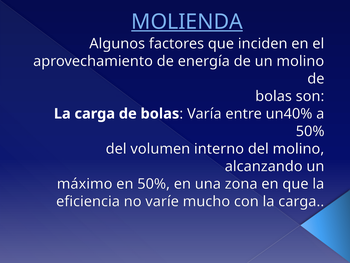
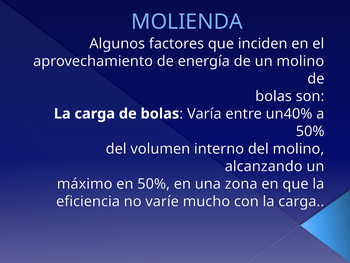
MOLIENDA underline: present -> none
